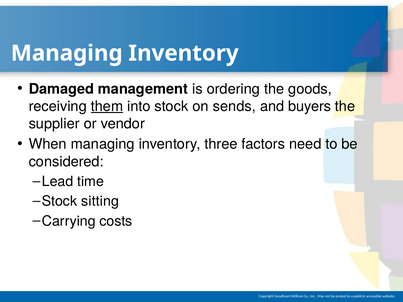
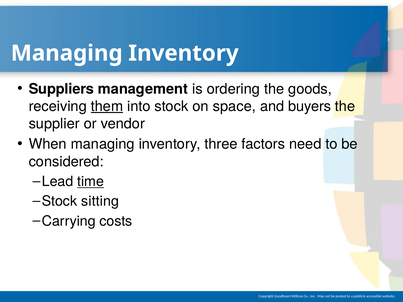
Damaged: Damaged -> Suppliers
sends: sends -> space
time underline: none -> present
